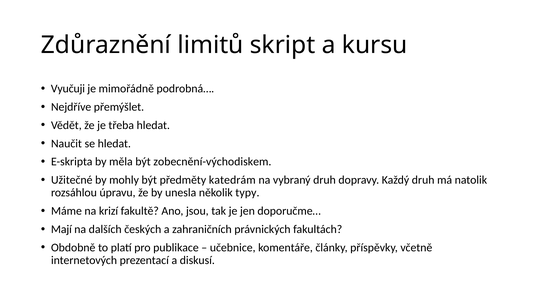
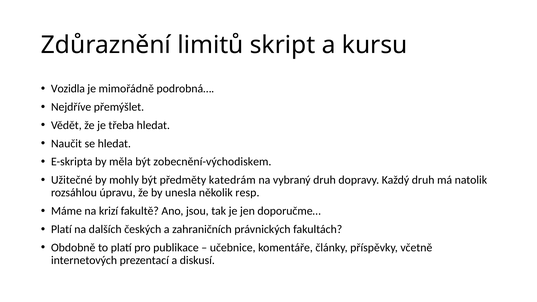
Vyučuji: Vyučuji -> Vozidla
typy: typy -> resp
Mají at (61, 229): Mají -> Platí
